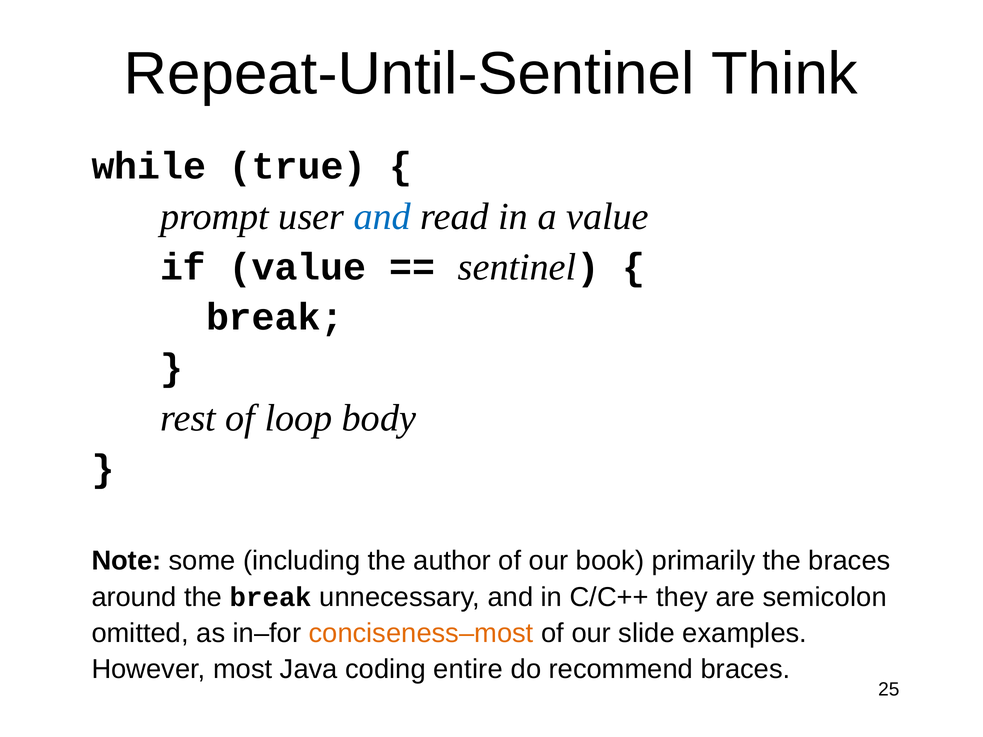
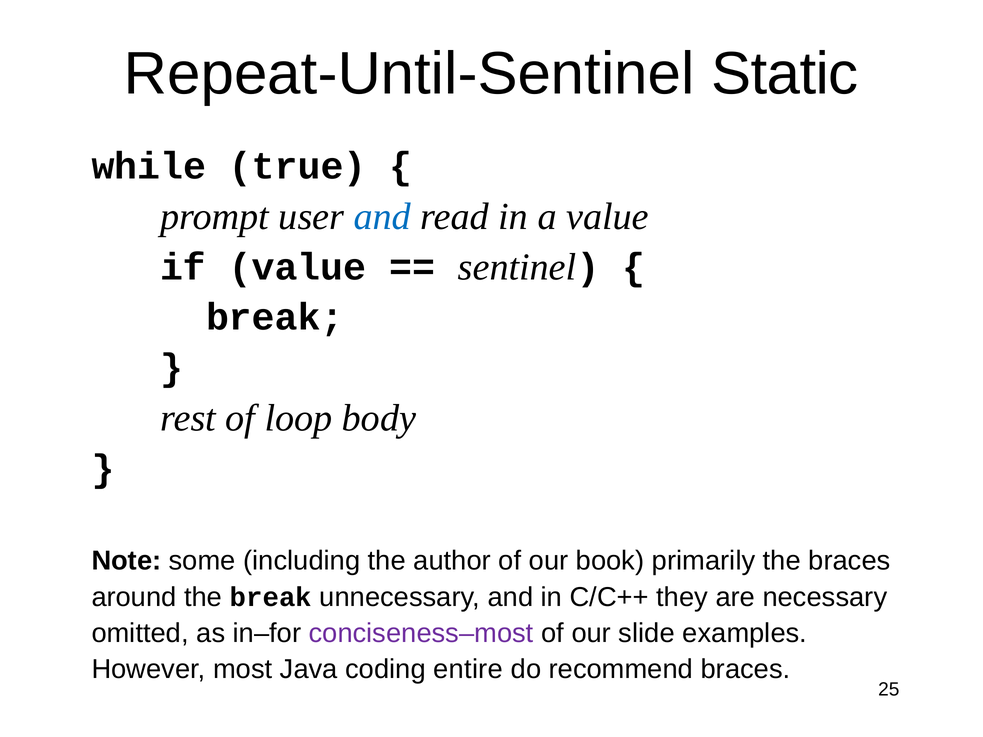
Think: Think -> Static
semicolon: semicolon -> necessary
conciseness–most colour: orange -> purple
